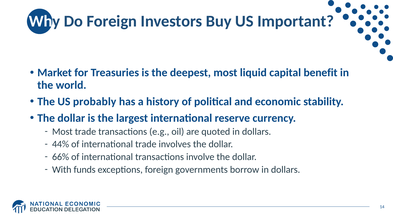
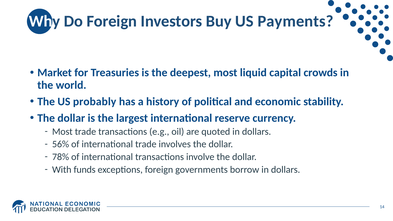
Important: Important -> Payments
benefit: benefit -> crowds
44%: 44% -> 56%
66%: 66% -> 78%
